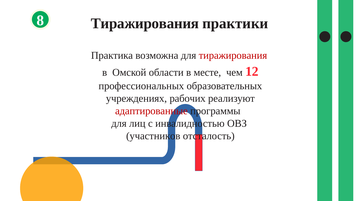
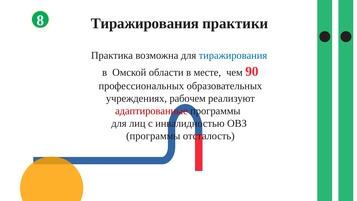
тиражирования at (233, 55) colour: red -> blue
12: 12 -> 90
рабочих: рабочих -> рабочем
участников at (153, 136): участников -> программы
